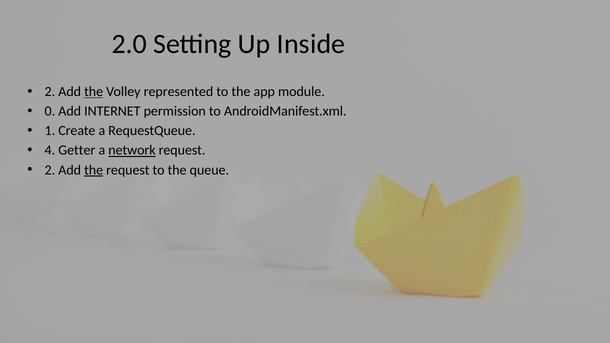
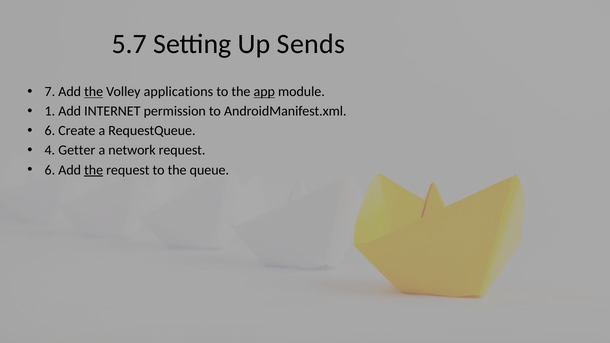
2.0: 2.0 -> 5.7
Inside: Inside -> Sends
2 at (50, 92): 2 -> 7
represented: represented -> applications
app underline: none -> present
0: 0 -> 1
1 at (50, 131): 1 -> 6
network underline: present -> none
2 at (50, 170): 2 -> 6
